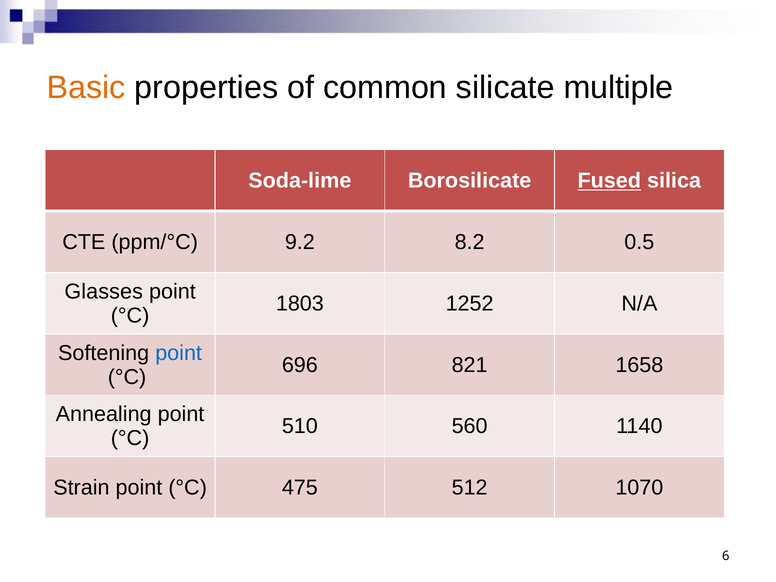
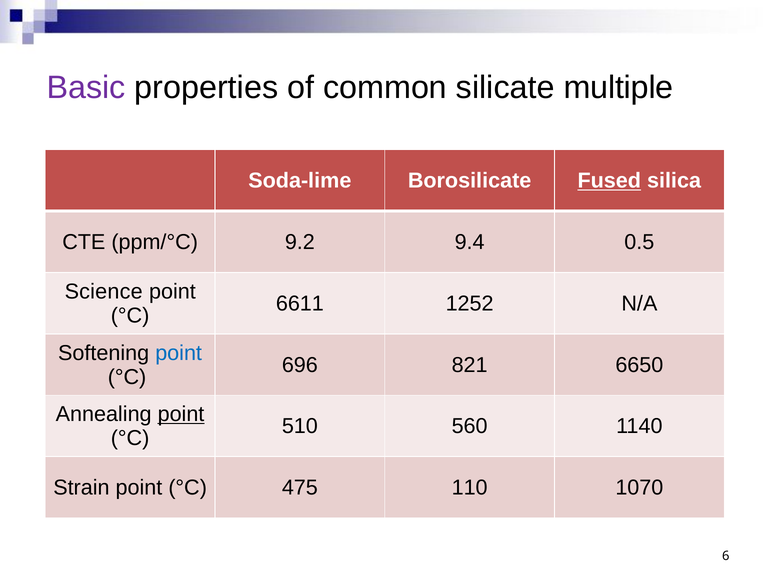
Basic colour: orange -> purple
8.2: 8.2 -> 9.4
Glasses: Glasses -> Science
1803: 1803 -> 6611
1658: 1658 -> 6650
point at (181, 414) underline: none -> present
512: 512 -> 110
